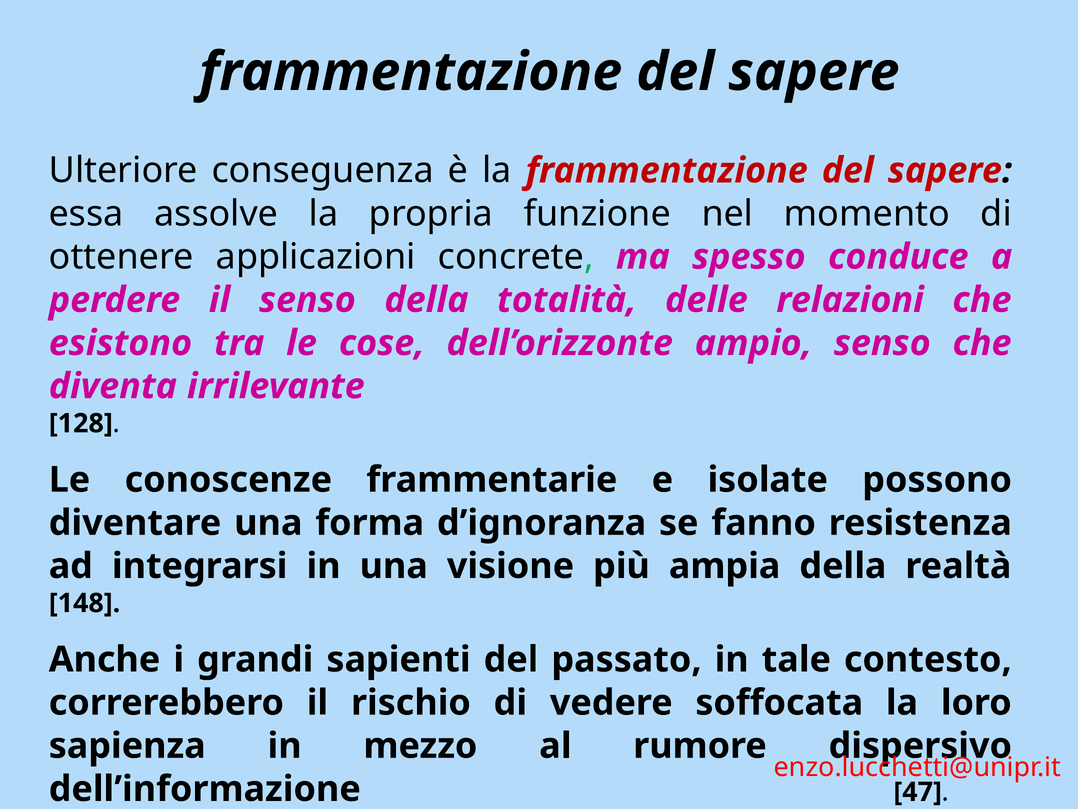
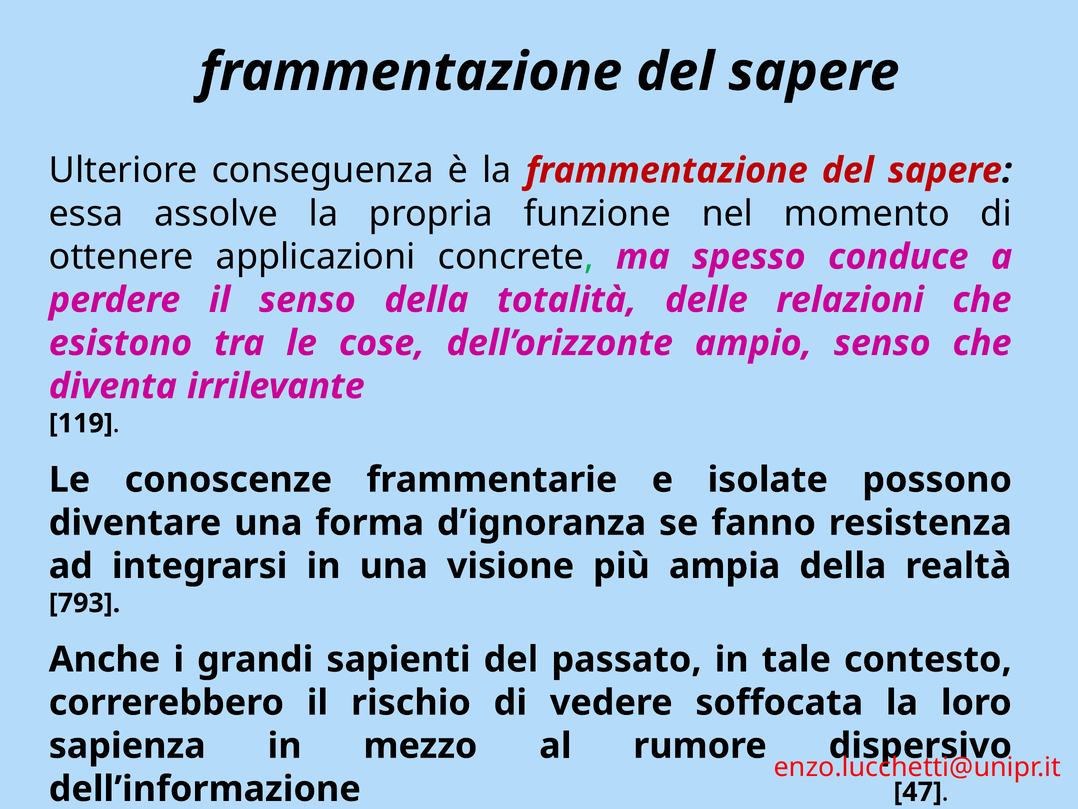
128: 128 -> 119
148: 148 -> 793
